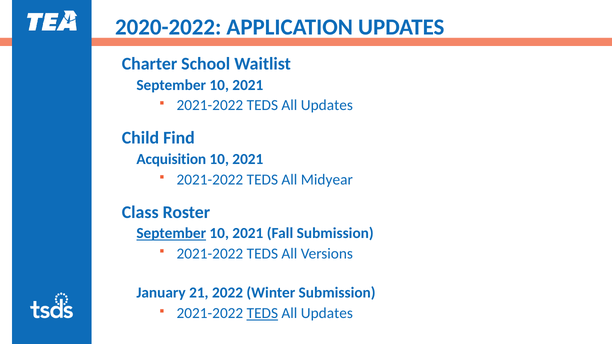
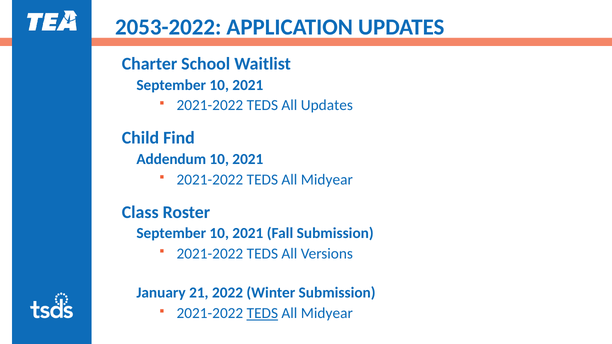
2020-2022: 2020-2022 -> 2053-2022
Acquisition: Acquisition -> Addendum
September at (171, 233) underline: present -> none
Updates at (327, 313): Updates -> Midyear
